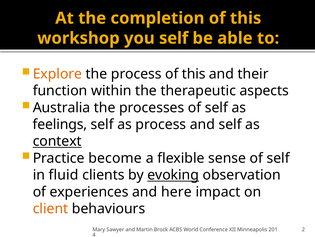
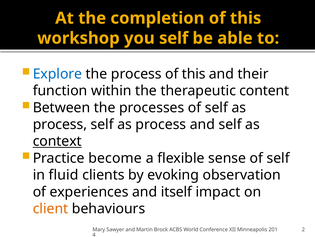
Explore colour: orange -> blue
aspects: aspects -> content
Australia: Australia -> Between
feelings at (60, 124): feelings -> process
evoking underline: present -> none
here: here -> itself
